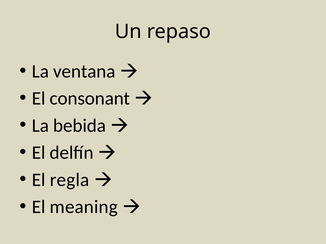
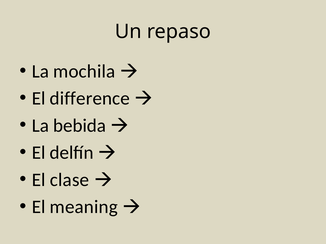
ventana: ventana -> mochila
consonant: consonant -> difference
regla: regla -> clase
